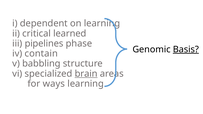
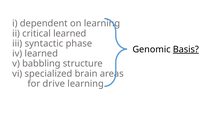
pipelines: pipelines -> syntactic
iv contain: contain -> learned
brain underline: present -> none
ways: ways -> drive
